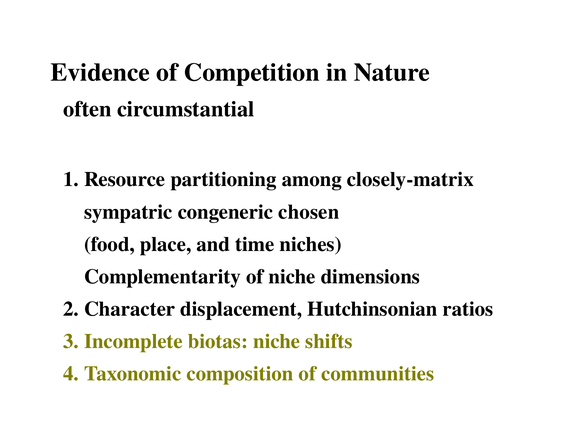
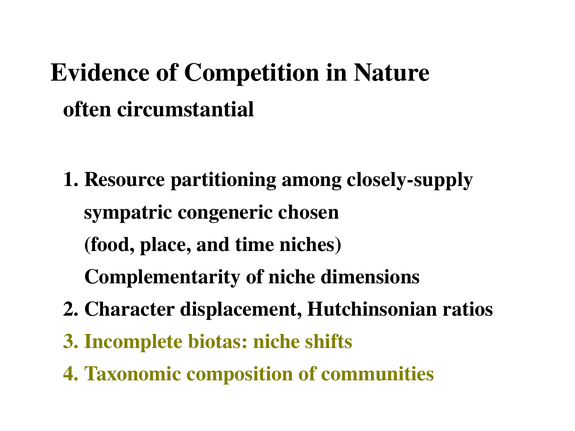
closely-matrix: closely-matrix -> closely-supply
